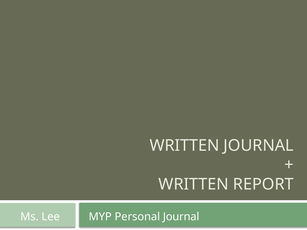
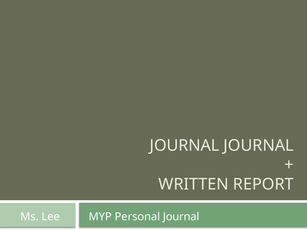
WRITTEN at (185, 146): WRITTEN -> JOURNAL
